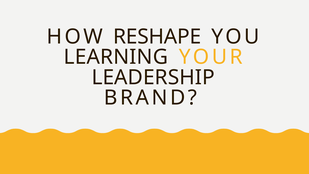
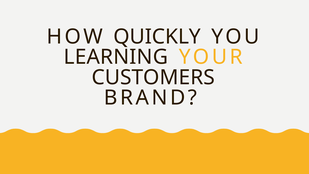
RESHAPE: RESHAPE -> QUICKLY
LEADERSHIP: LEADERSHIP -> CUSTOMERS
